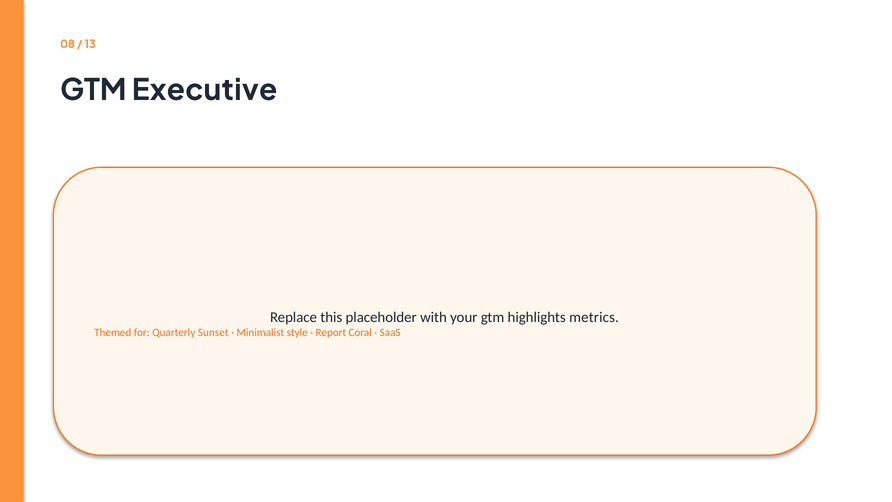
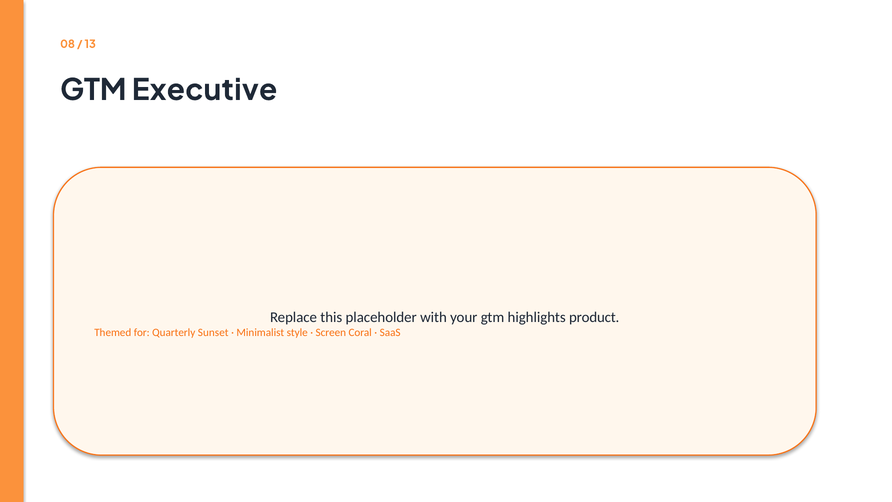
metrics: metrics -> product
Report: Report -> Screen
